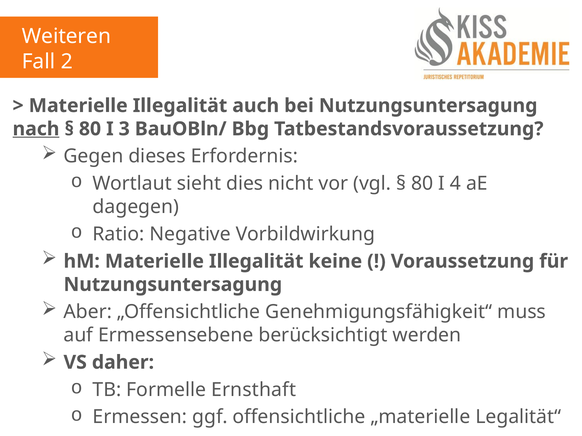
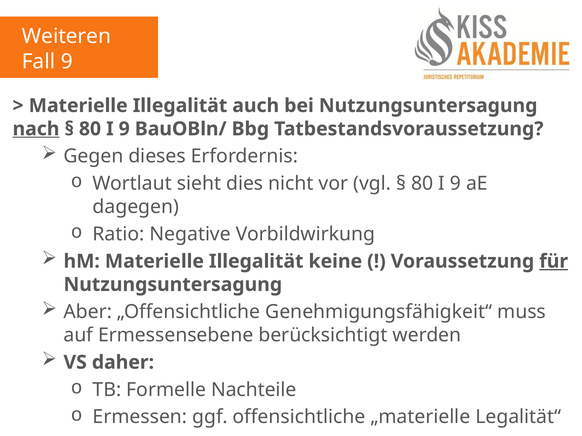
Fall 2: 2 -> 9
3 at (124, 129): 3 -> 9
4 at (455, 184): 4 -> 9
für underline: none -> present
Ernsthaft: Ernsthaft -> Nachteile
